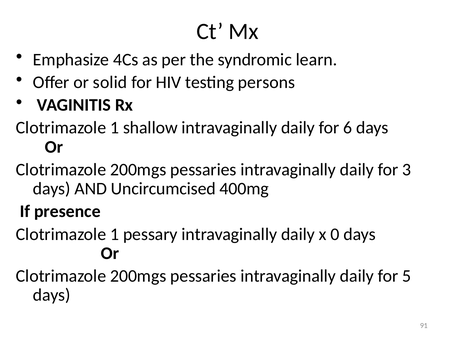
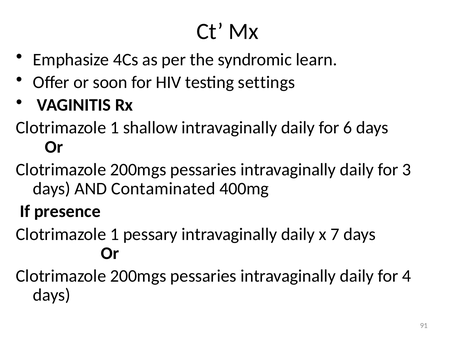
solid: solid -> soon
persons: persons -> settings
Uncircumcised: Uncircumcised -> Contaminated
0: 0 -> 7
5: 5 -> 4
